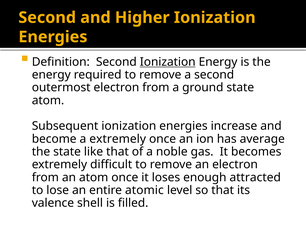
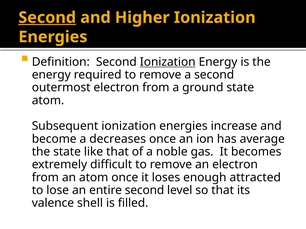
Second at (47, 18) underline: none -> present
a extremely: extremely -> decreases
entire atomic: atomic -> second
